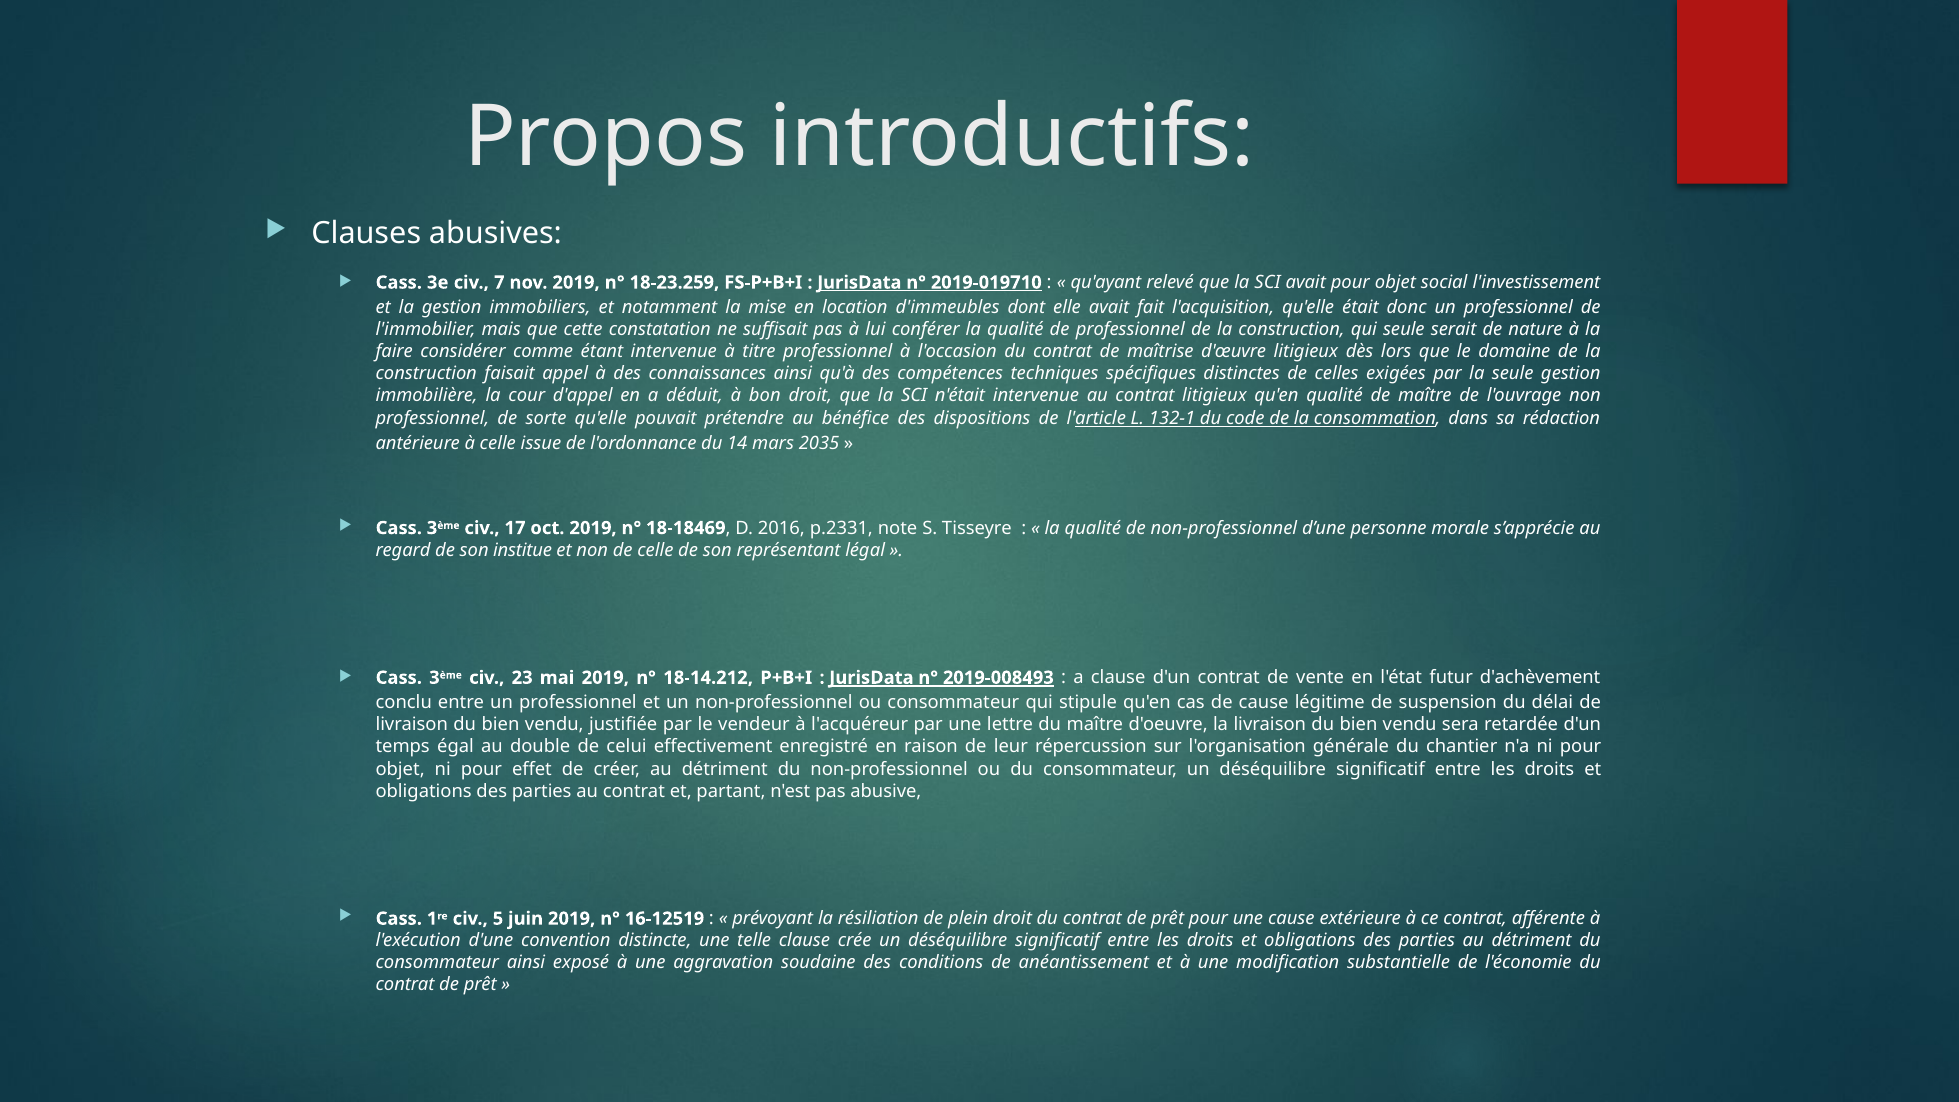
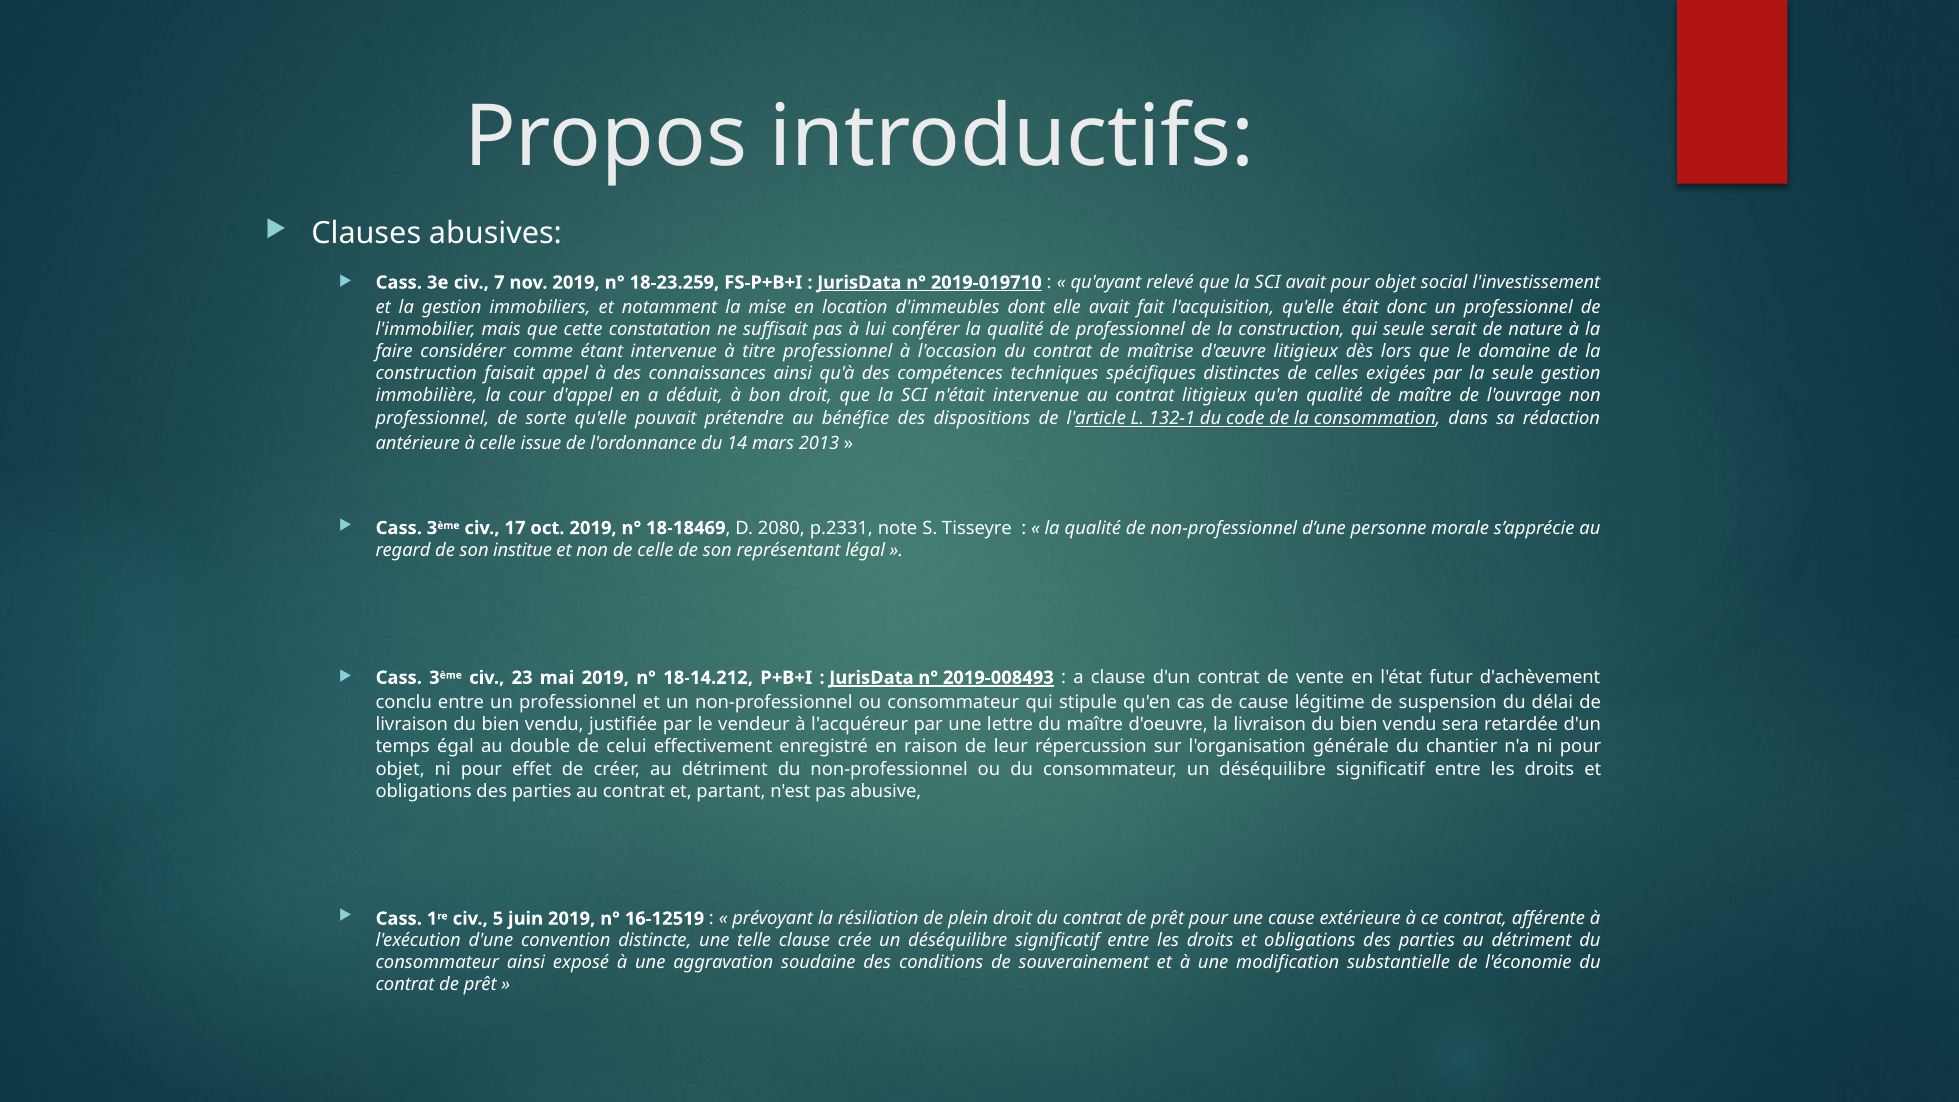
2035: 2035 -> 2013
2016: 2016 -> 2080
anéantissement: anéantissement -> souverainement
